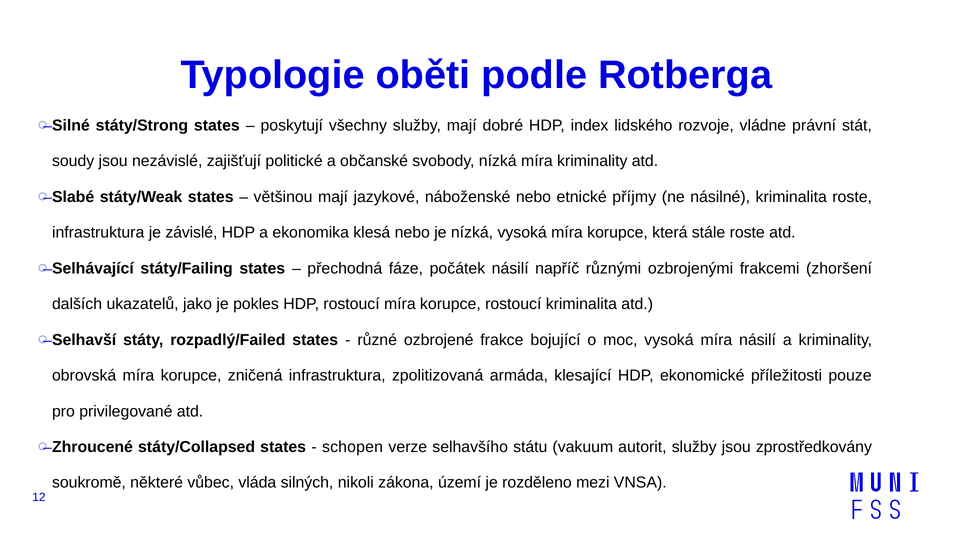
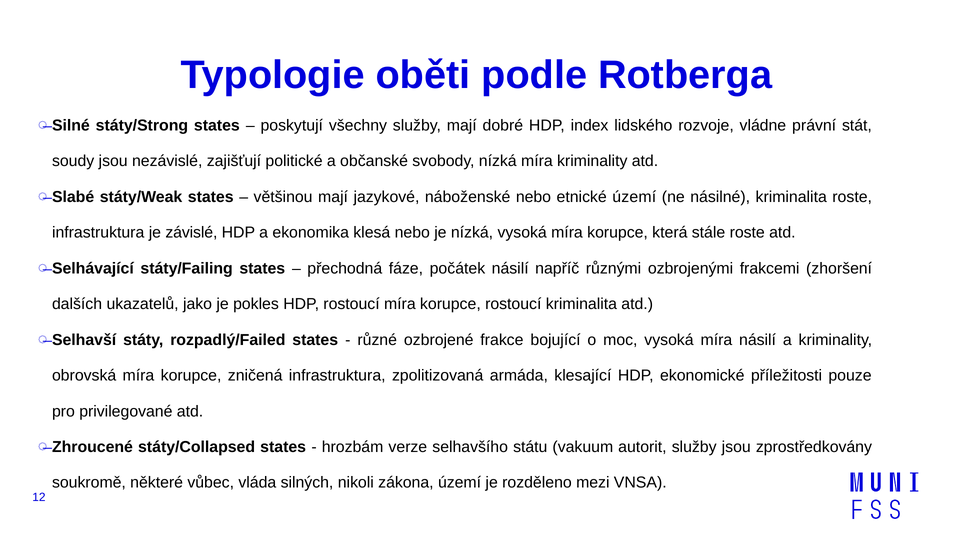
etnické příjmy: příjmy -> území
schopen: schopen -> hrozbám
